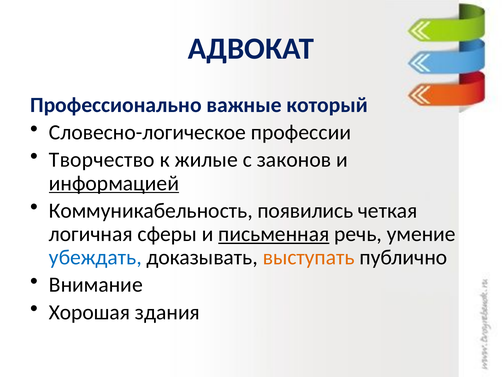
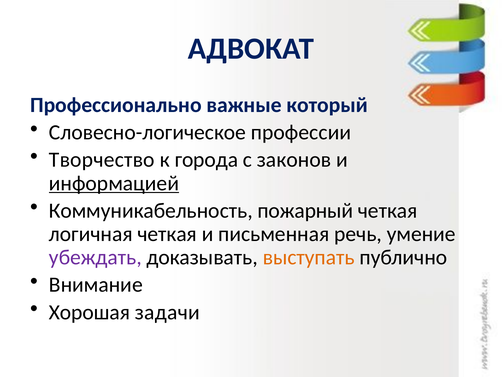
жилые: жилые -> города
появились: появились -> пожарный
логичная сферы: сферы -> четкая
письменная underline: present -> none
убеждать colour: blue -> purple
здания: здания -> задачи
